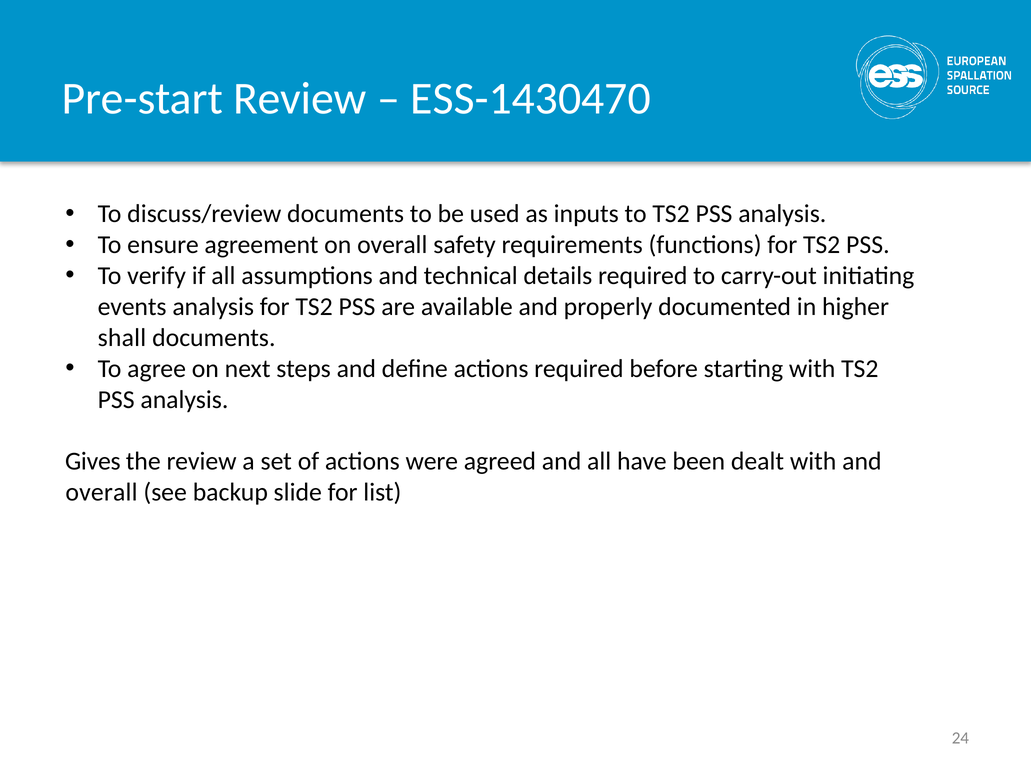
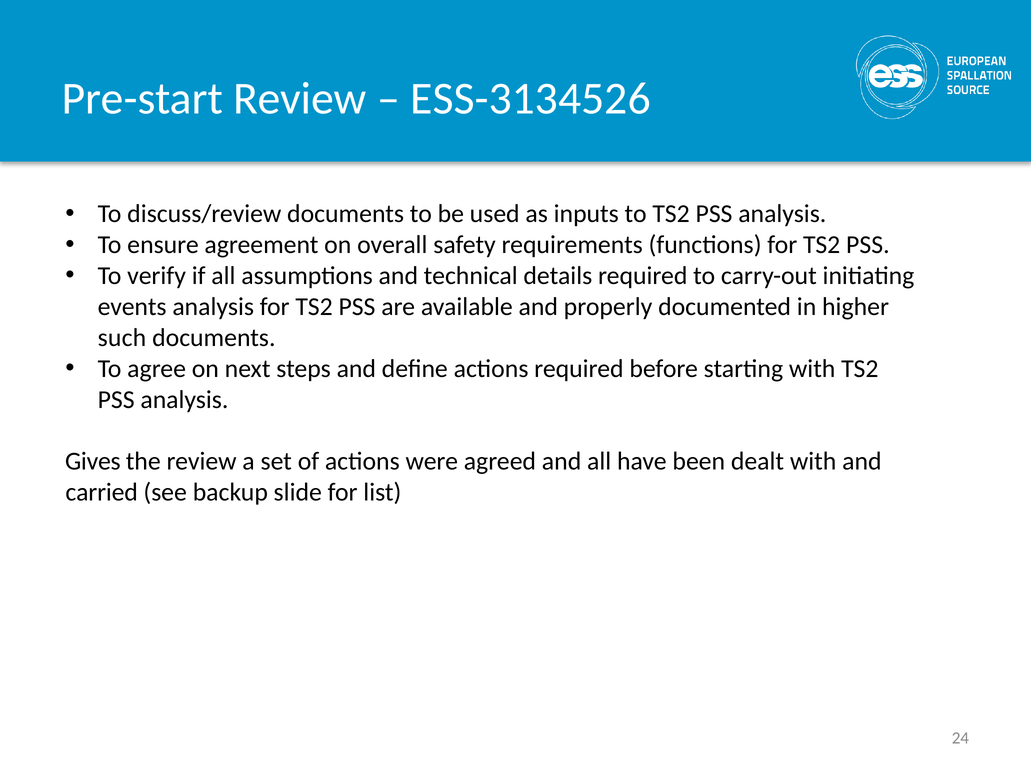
ESS-1430470: ESS-1430470 -> ESS-3134526
shall: shall -> such
overall at (102, 492): overall -> carried
